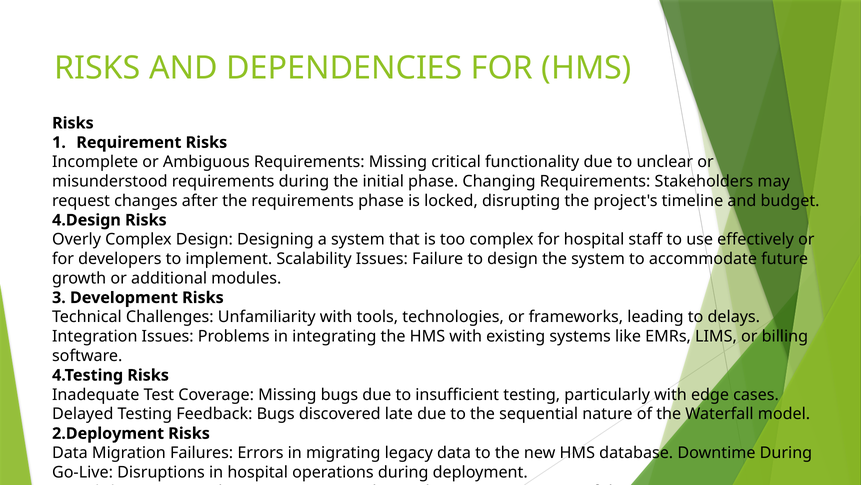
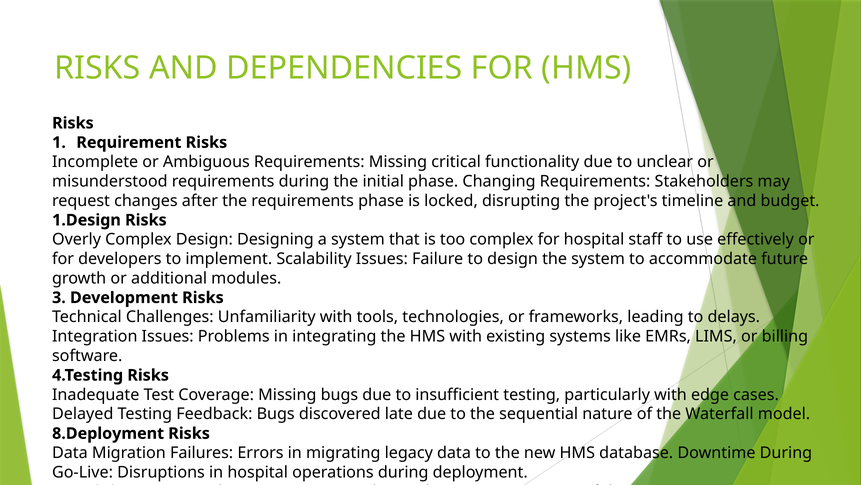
4.Design: 4.Design -> 1.Design
2.Deployment: 2.Deployment -> 8.Deployment
